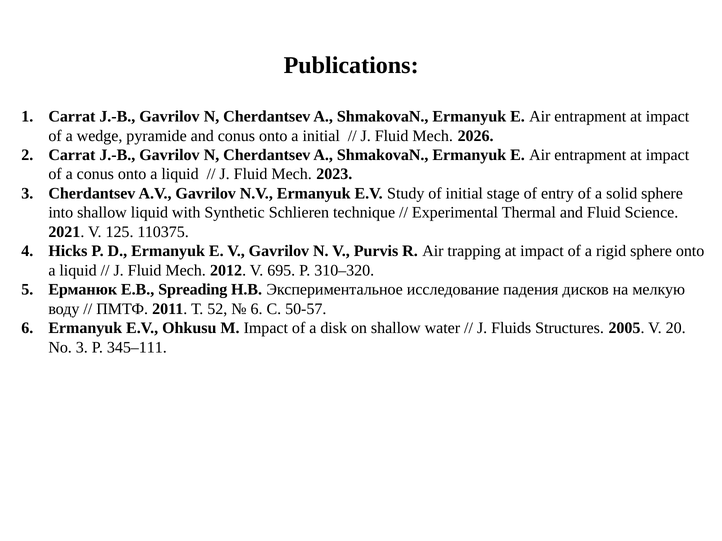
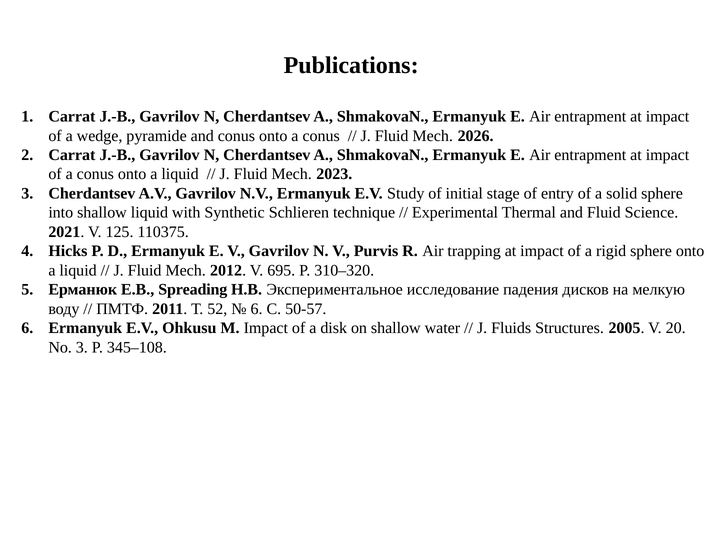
onto a initial: initial -> conus
345–111: 345–111 -> 345–108
